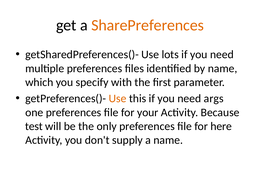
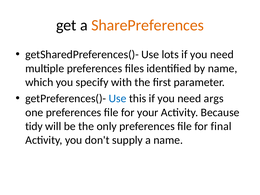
Use at (118, 99) colour: orange -> blue
test: test -> tidy
here: here -> final
